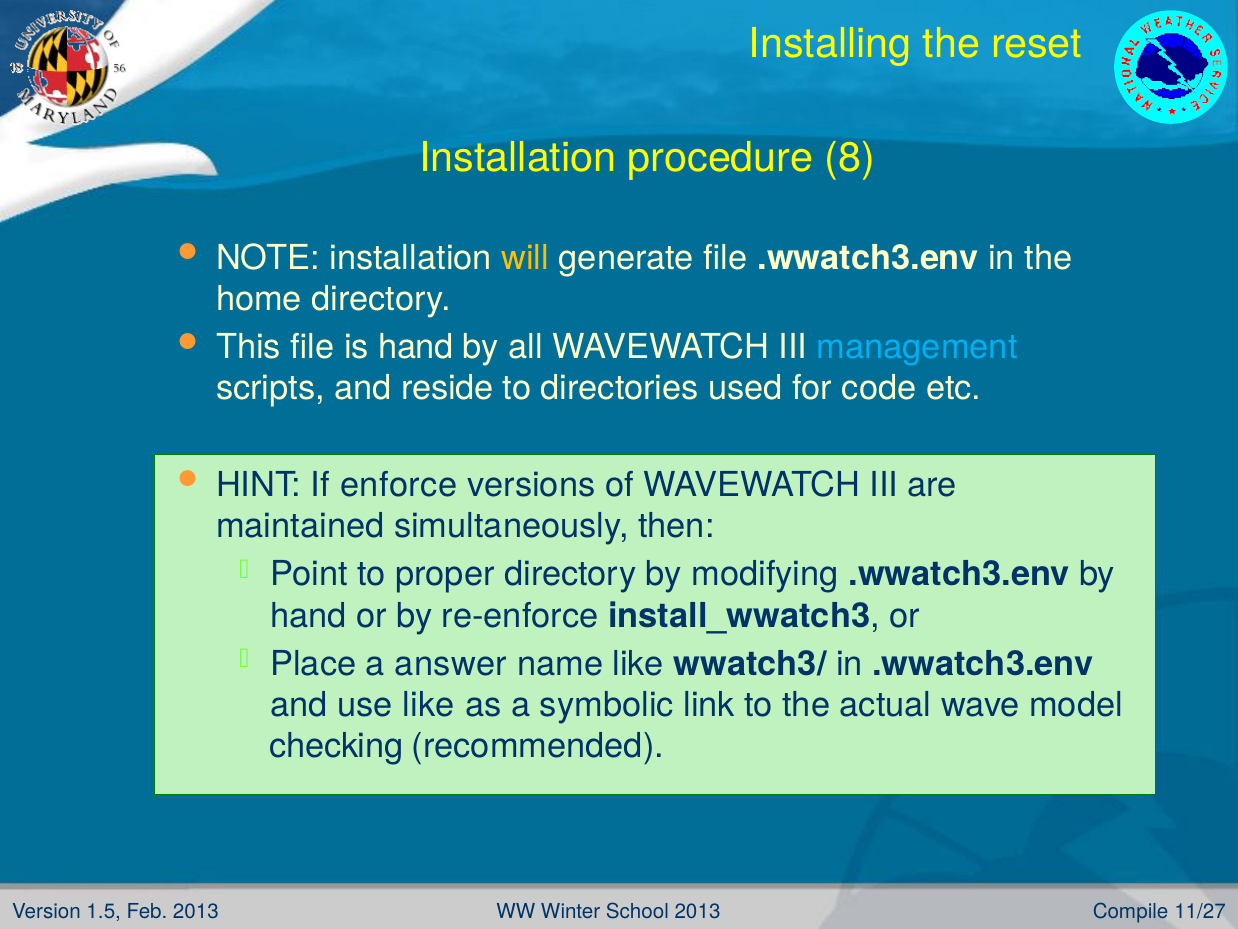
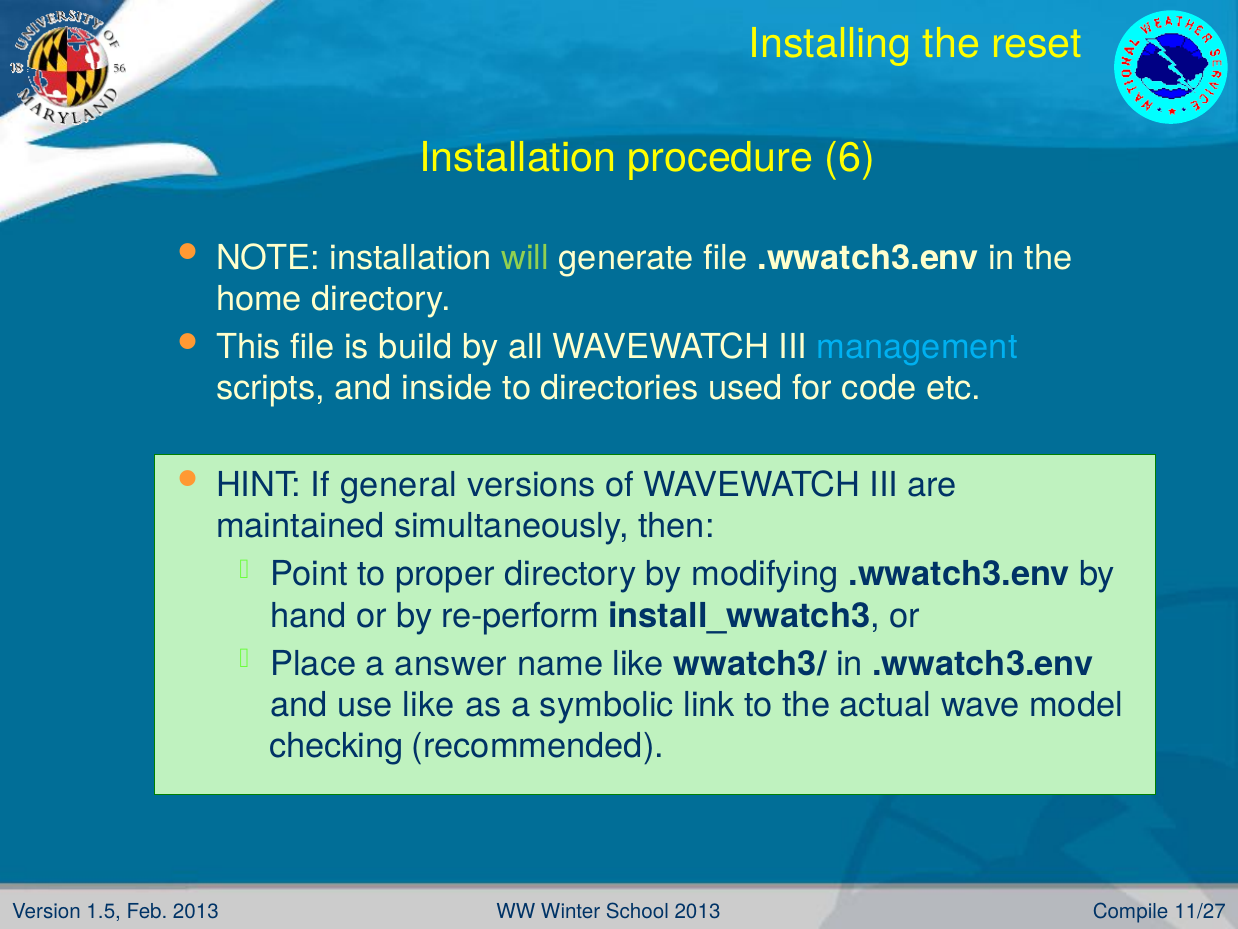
8: 8 -> 6
will colour: yellow -> light green
is hand: hand -> build
reside: reside -> inside
enforce: enforce -> general
re-enforce: re-enforce -> re-perform
